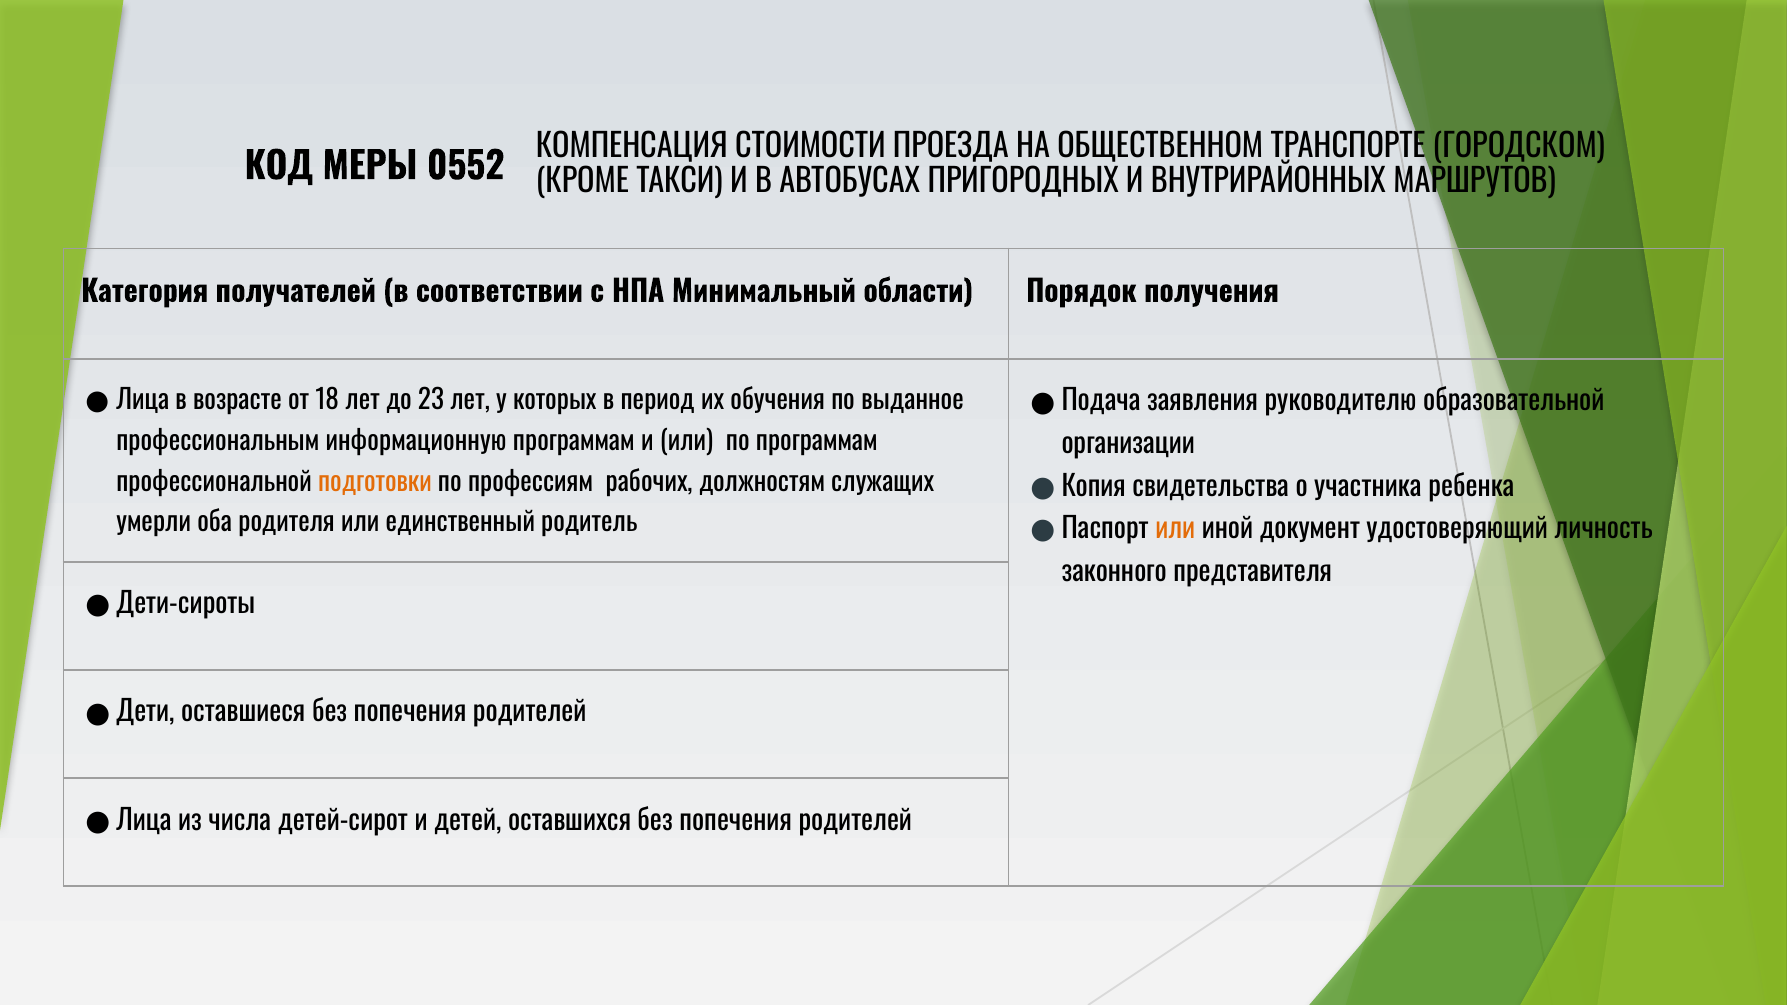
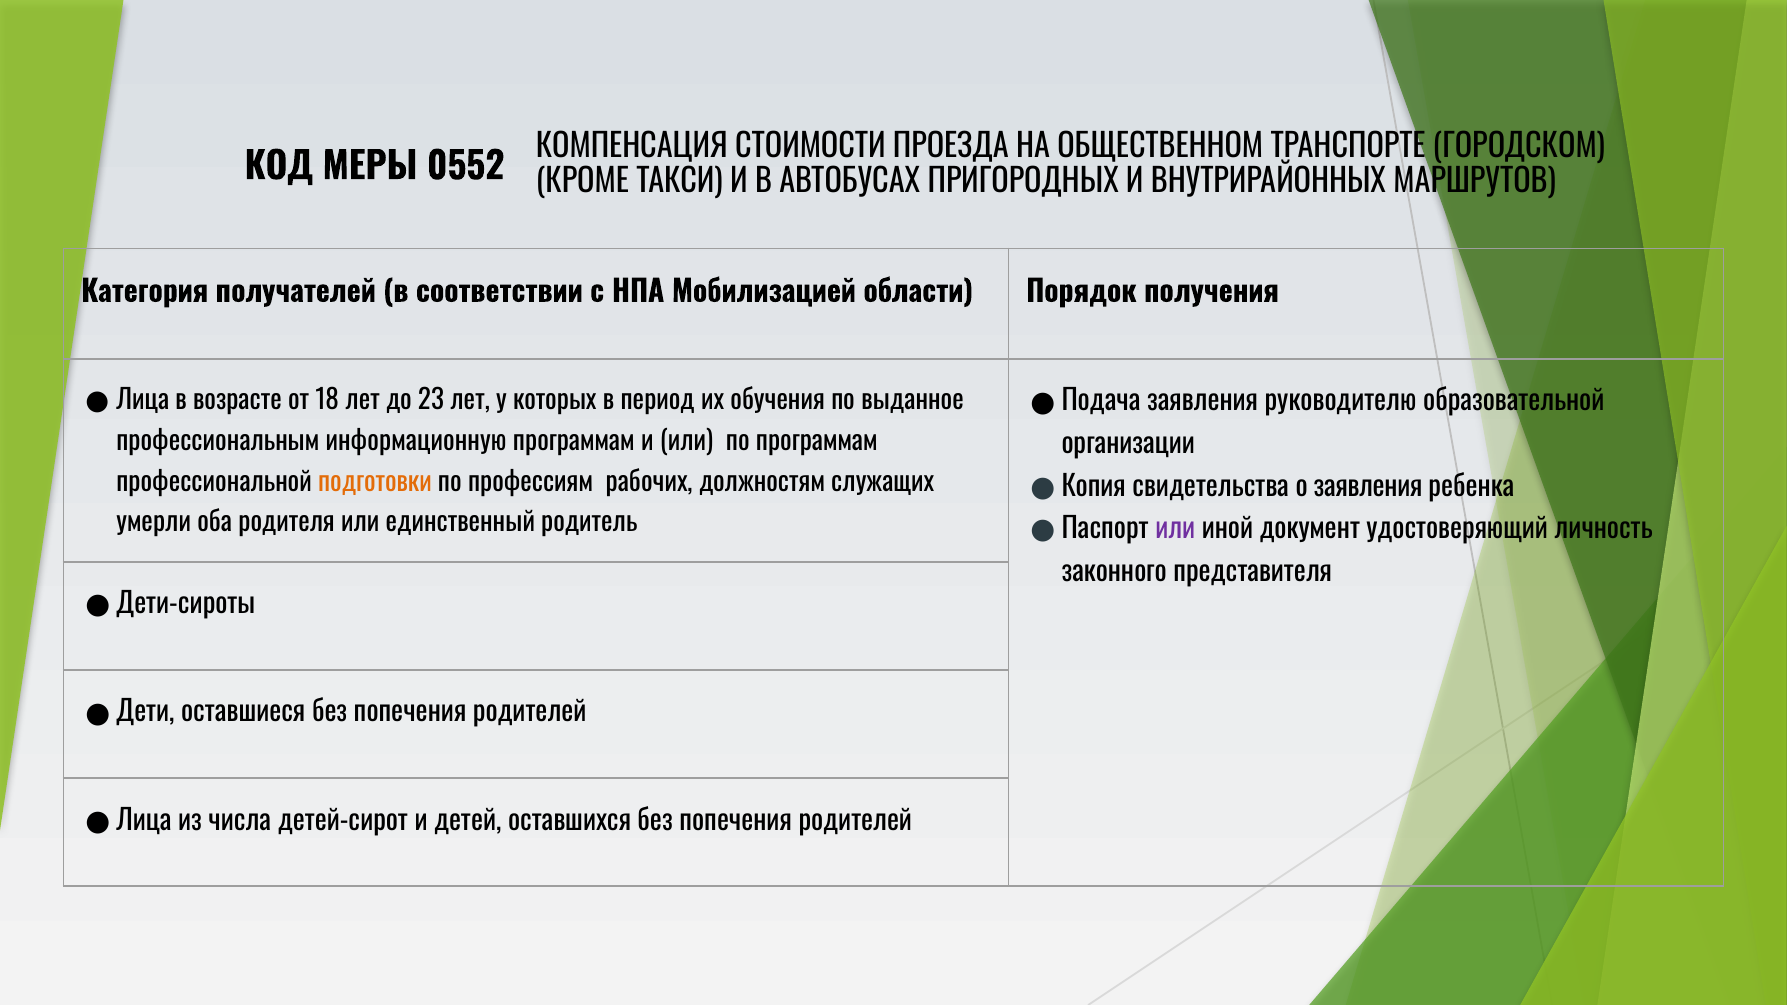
Минимальный: Минимальный -> Мобилизацией
о участника: участника -> заявления
или at (1175, 530) colour: orange -> purple
